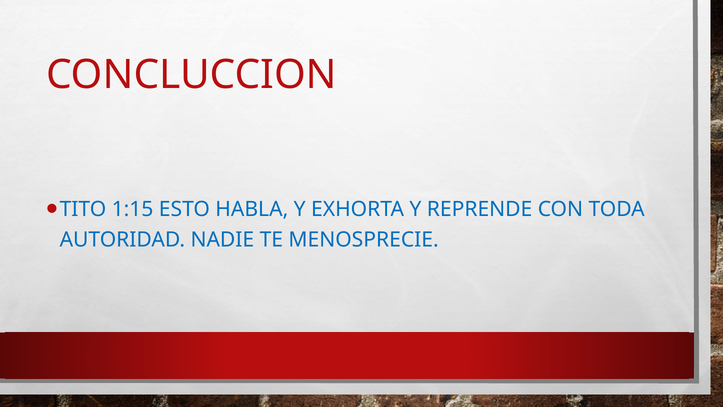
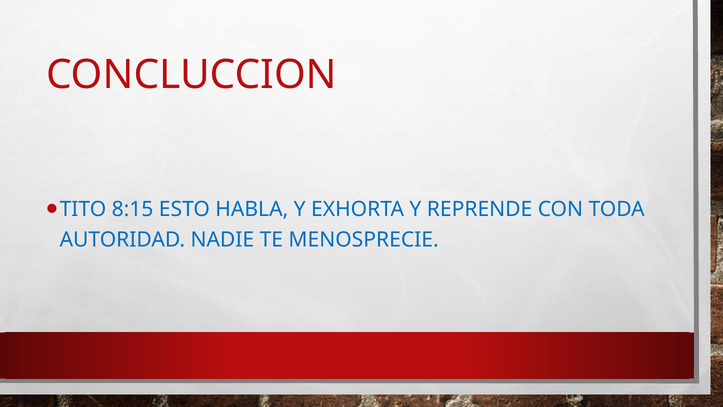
1:15: 1:15 -> 8:15
